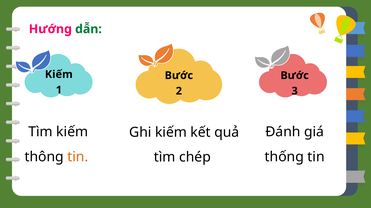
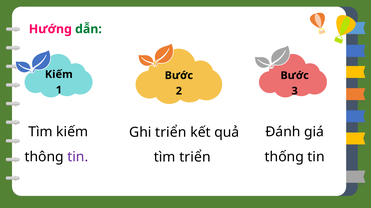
Ghi kiếm: kiếm -> triển
tin at (78, 157) colour: orange -> purple
tìm chép: chép -> triển
